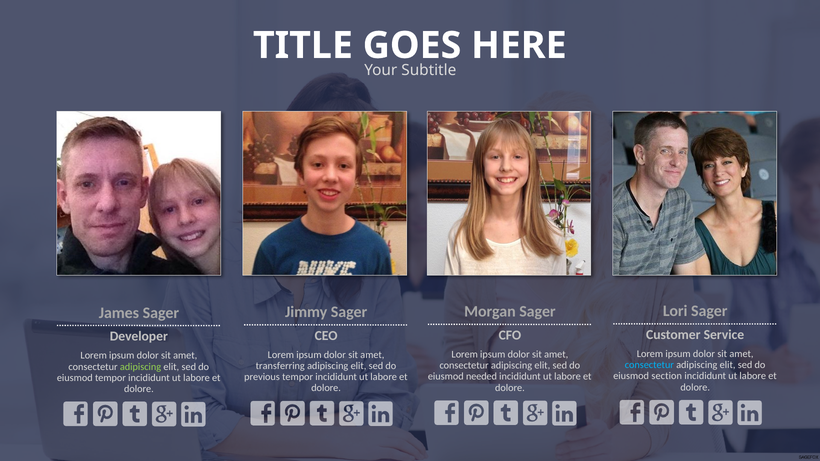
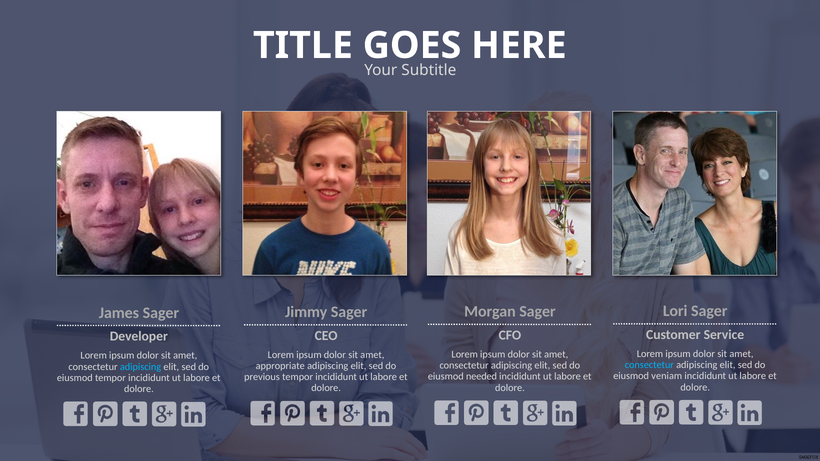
transferring: transferring -> appropriate
adipiscing at (141, 367) colour: light green -> light blue
section: section -> veniam
